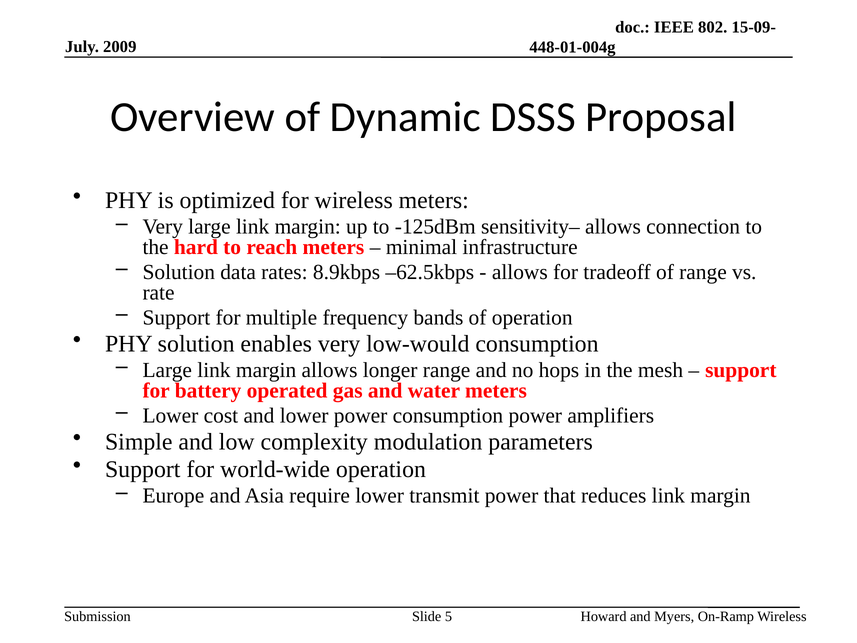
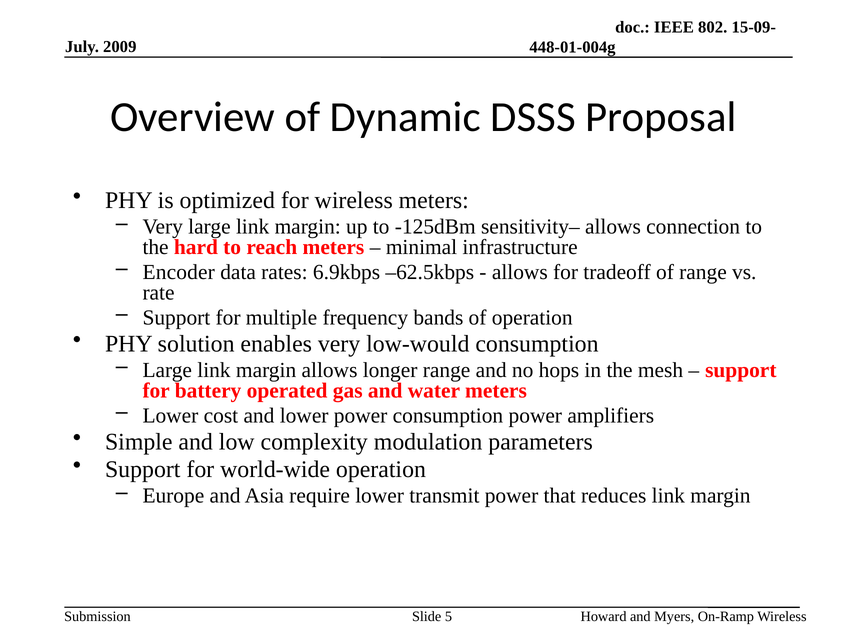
Solution at (179, 272): Solution -> Encoder
8.9kbps: 8.9kbps -> 6.9kbps
